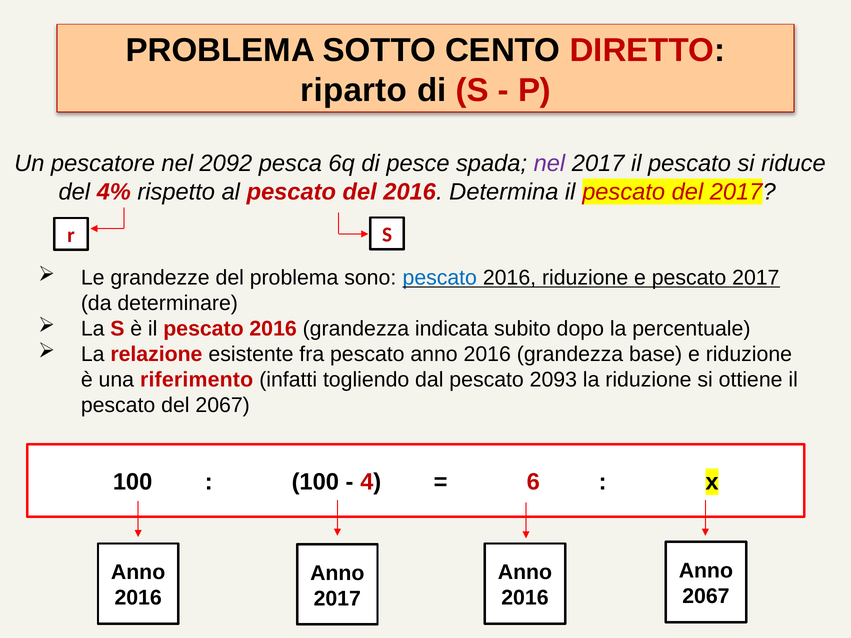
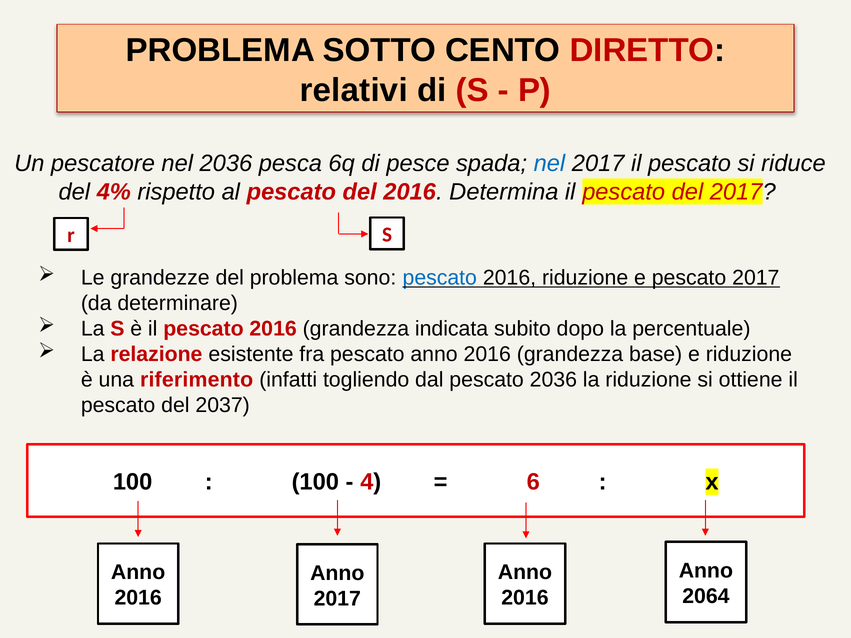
riparto: riparto -> relativi
nel 2092: 2092 -> 2036
nel at (549, 164) colour: purple -> blue
pescato 2093: 2093 -> 2036
del 2067: 2067 -> 2037
2067 at (706, 596): 2067 -> 2064
